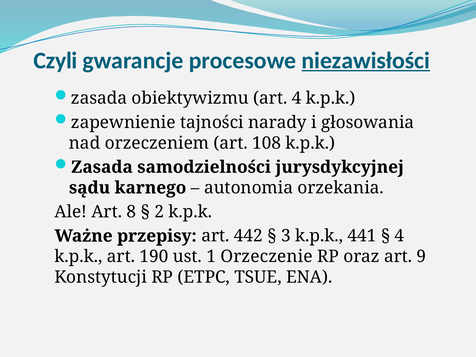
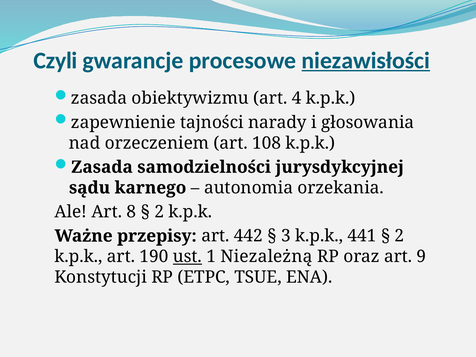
4 at (399, 236): 4 -> 2
ust underline: none -> present
Orzeczenie: Orzeczenie -> Niezależną
